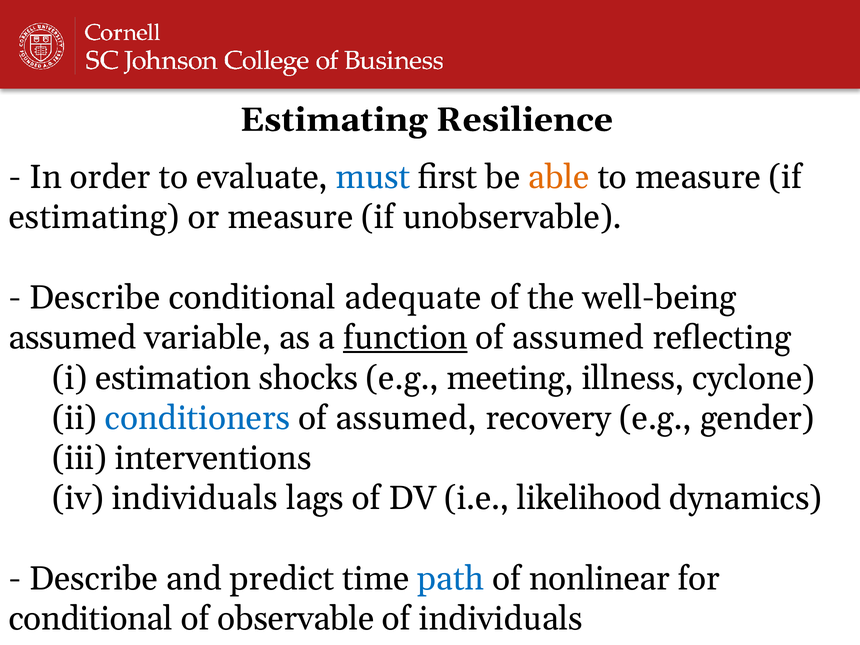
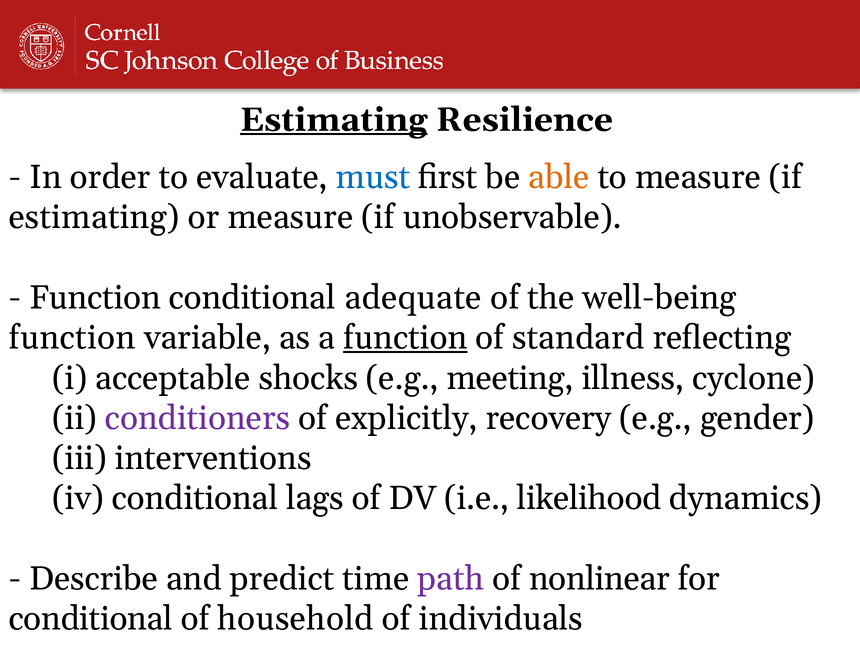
Estimating at (334, 120) underline: none -> present
Describe at (95, 298): Describe -> Function
assumed at (72, 338): assumed -> function
assumed at (578, 338): assumed -> standard
estimation: estimation -> acceptable
conditioners colour: blue -> purple
assumed at (406, 418): assumed -> explicitly
iv individuals: individuals -> conditional
path colour: blue -> purple
observable: observable -> household
